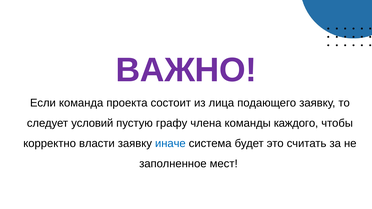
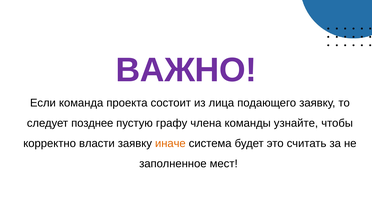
условий: условий -> позднее
каждого: каждого -> узнайте
иначе colour: blue -> orange
